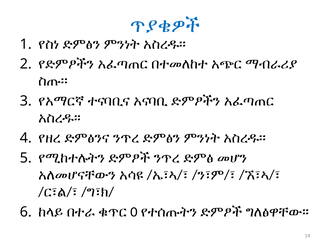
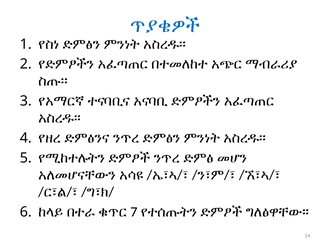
0: 0 -> 7
